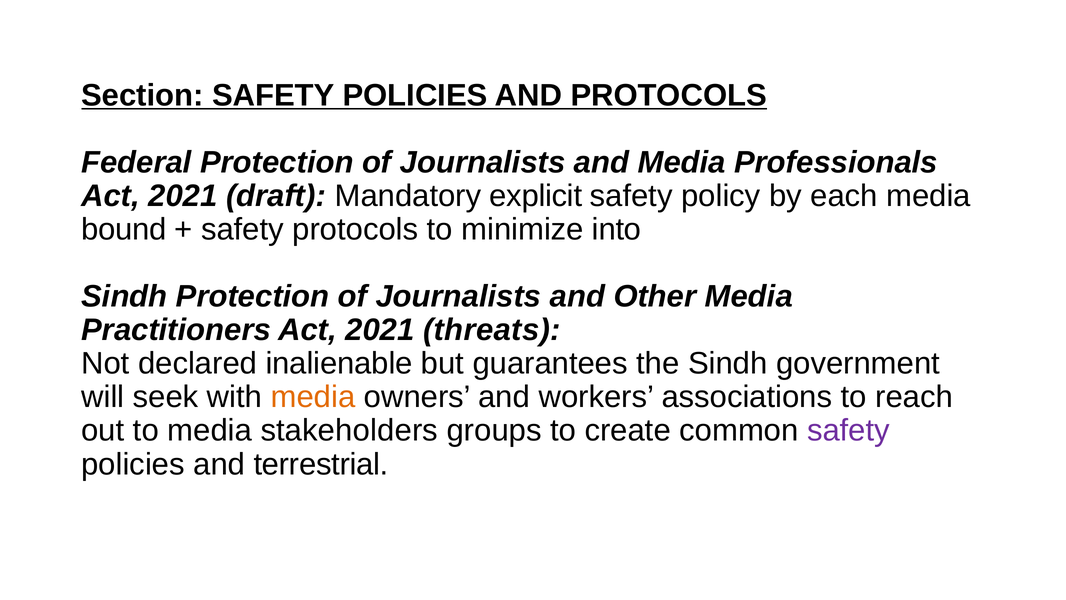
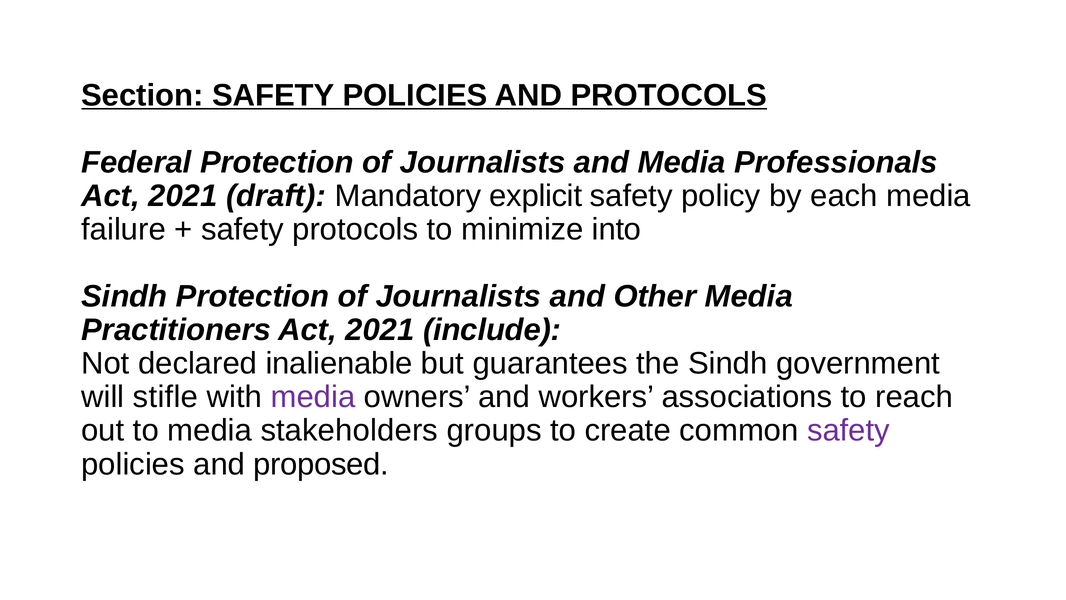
bound: bound -> failure
threats: threats -> include
seek: seek -> stifle
media at (313, 397) colour: orange -> purple
terrestrial: terrestrial -> proposed
